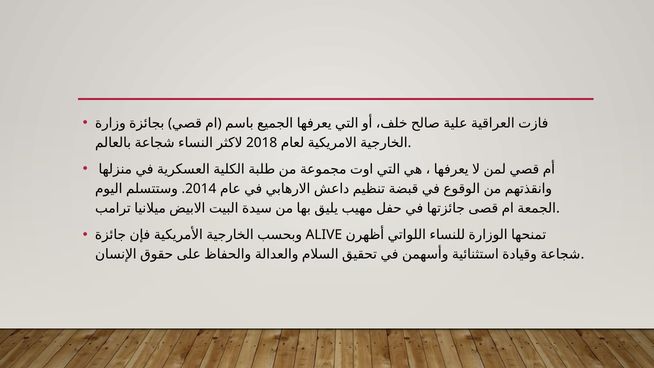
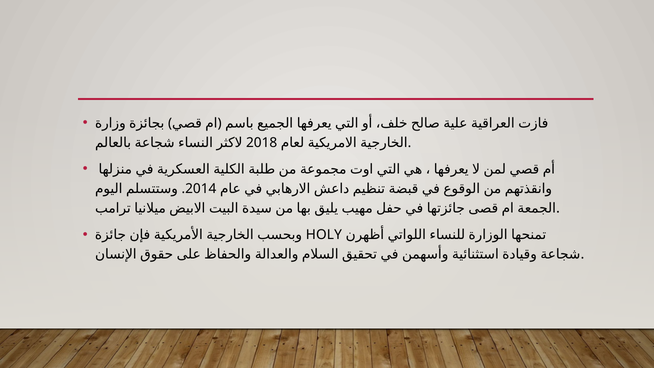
ALIVE: ALIVE -> HOLY
